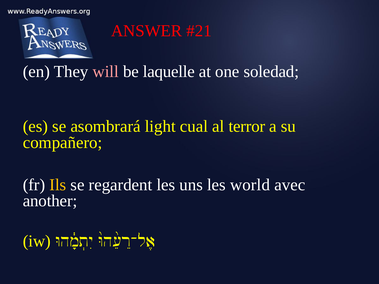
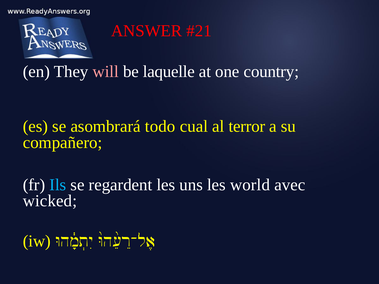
soledad: soledad -> country
light: light -> todo
Ils colour: yellow -> light blue
another: another -> wicked
